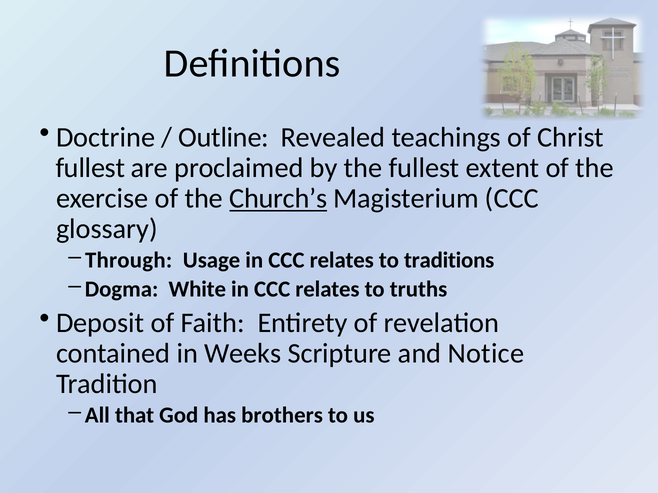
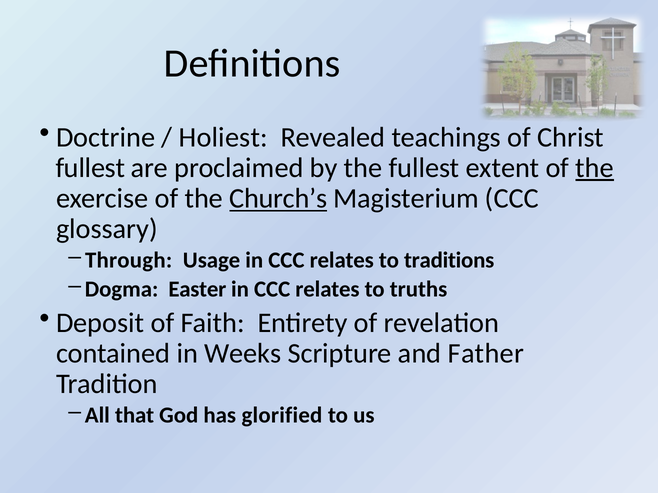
Outline: Outline -> Holiest
the at (595, 168) underline: none -> present
White: White -> Easter
Notice: Notice -> Father
brothers: brothers -> glorified
